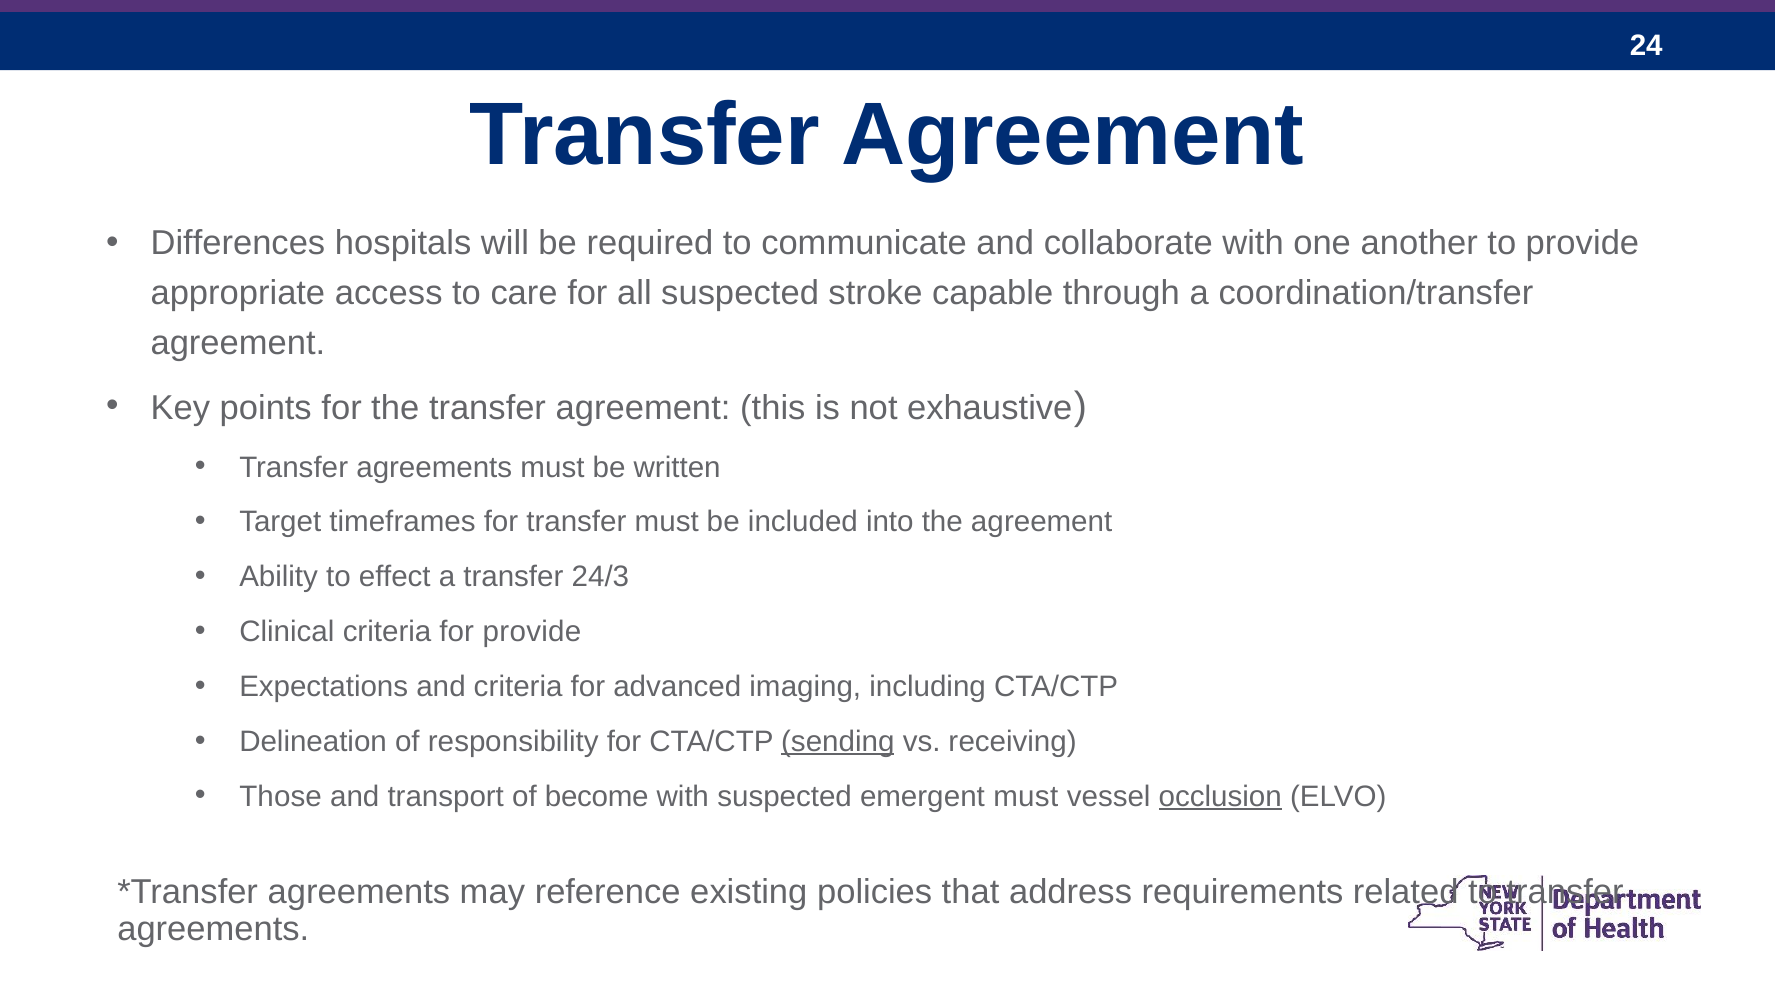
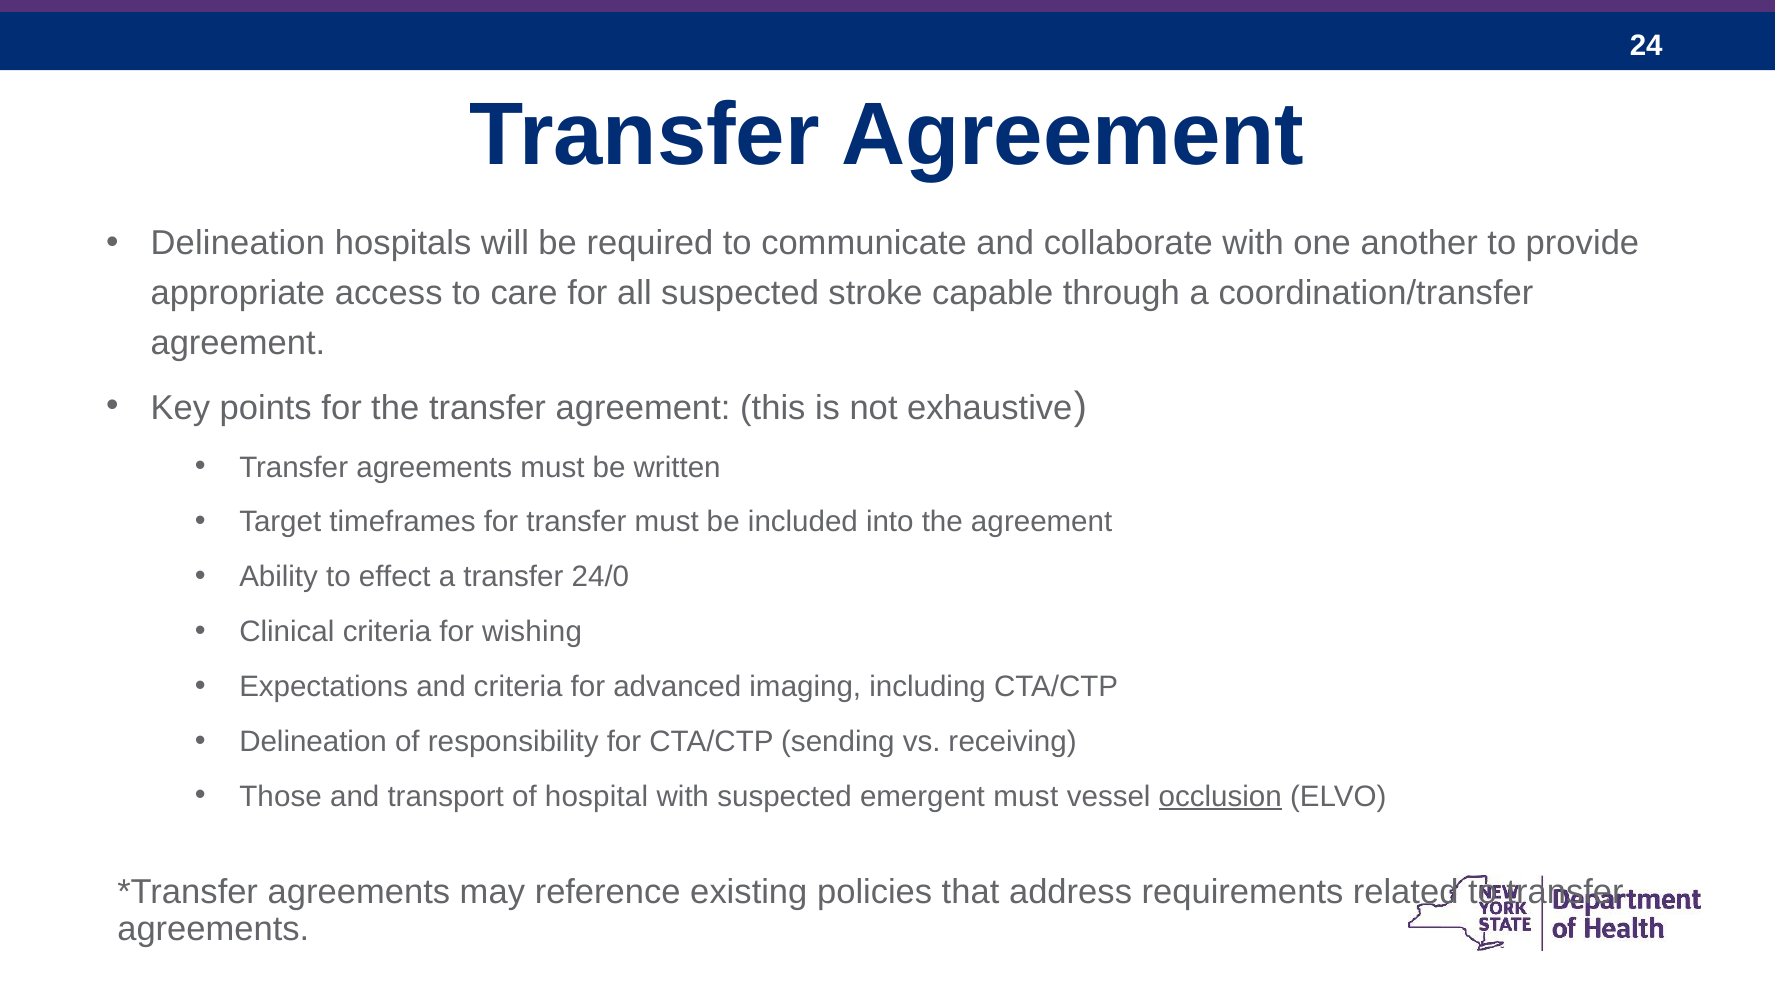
Differences at (238, 243): Differences -> Delineation
24/3: 24/3 -> 24/0
for provide: provide -> wishing
sending underline: present -> none
become: become -> hospital
